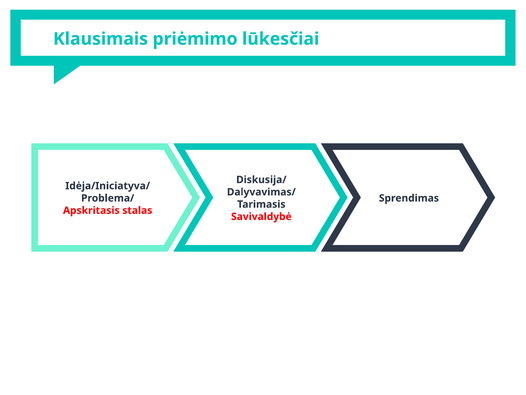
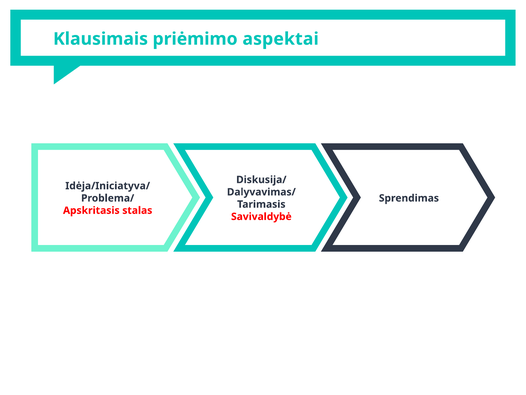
lūkesčiai: lūkesčiai -> aspektai
